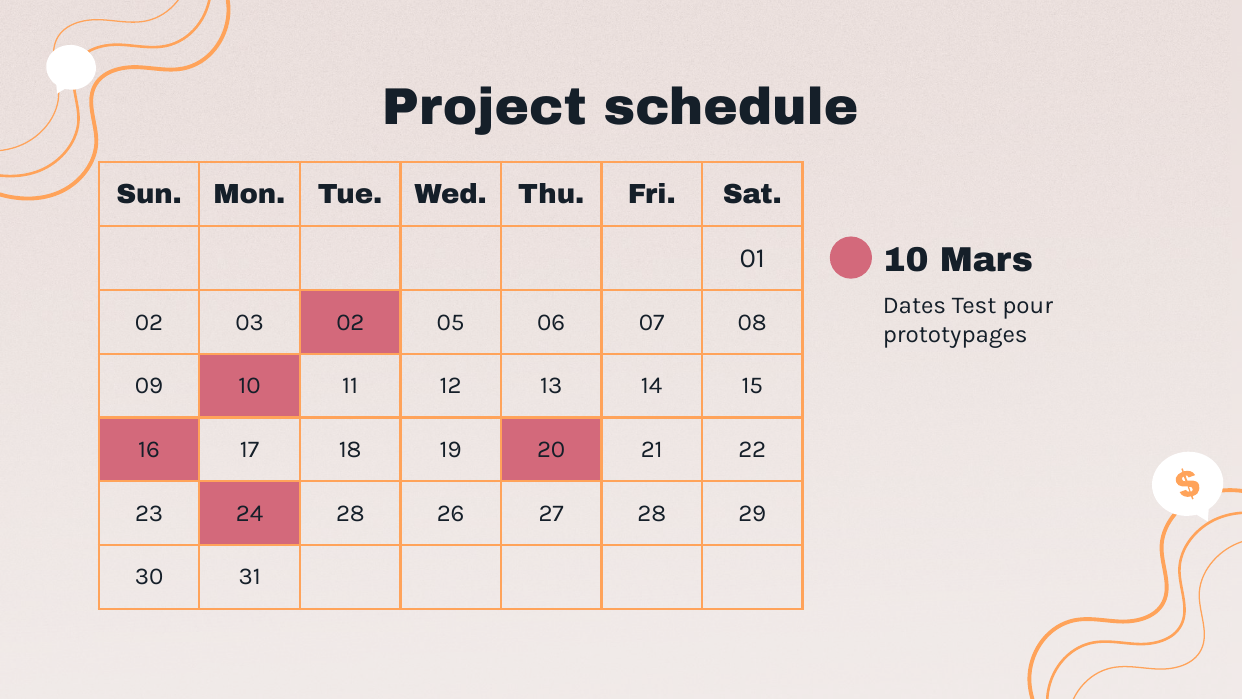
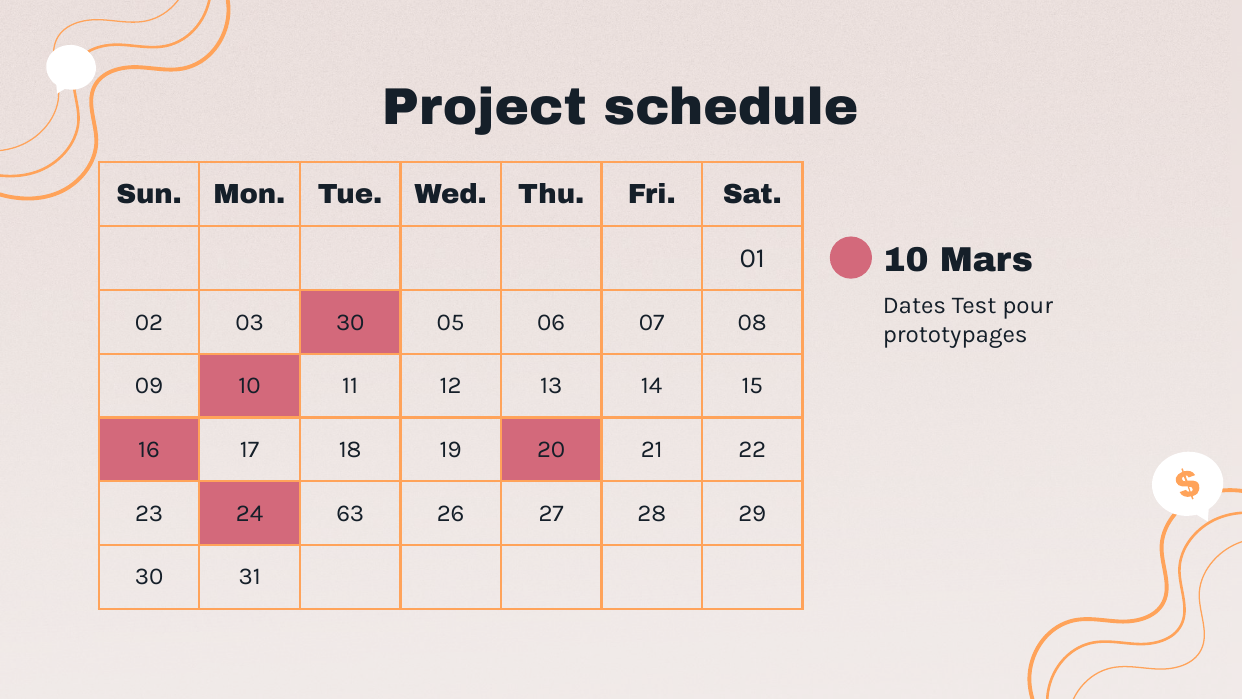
03 02: 02 -> 30
24 28: 28 -> 63
